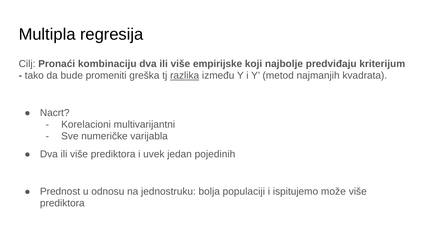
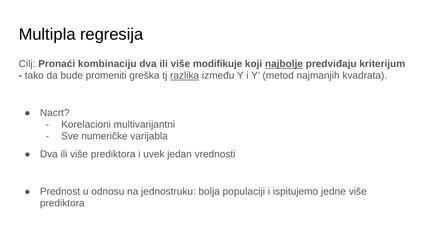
empirijske: empirijske -> modifikuje
najbolje underline: none -> present
pojedinih: pojedinih -> vrednosti
može: može -> jedne
